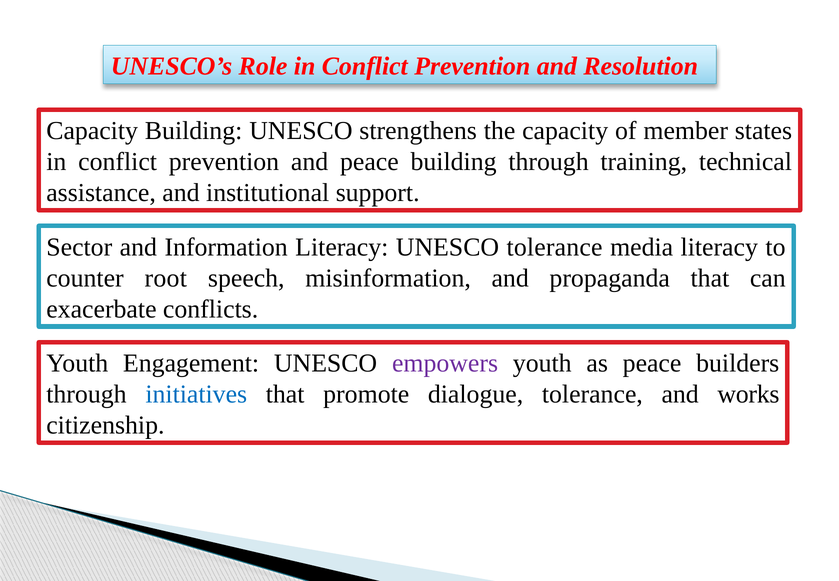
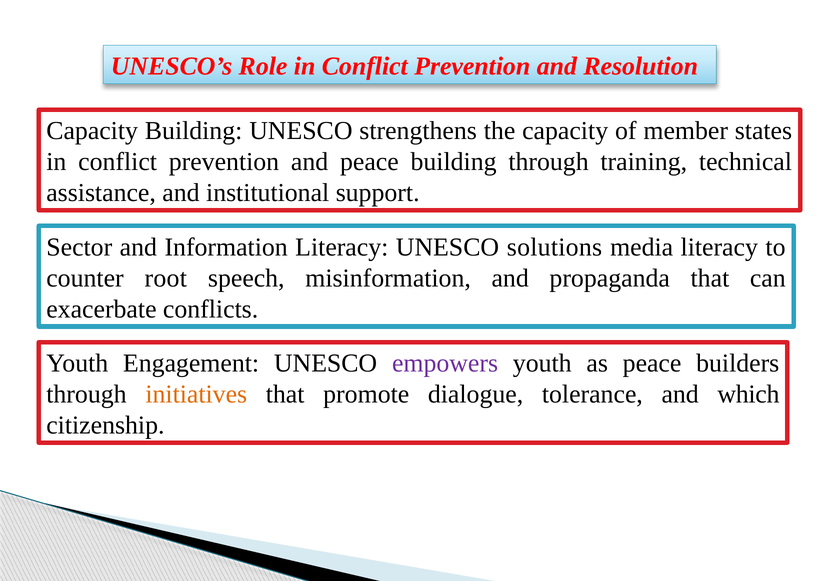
UNESCO tolerance: tolerance -> solutions
initiatives colour: blue -> orange
works: works -> which
